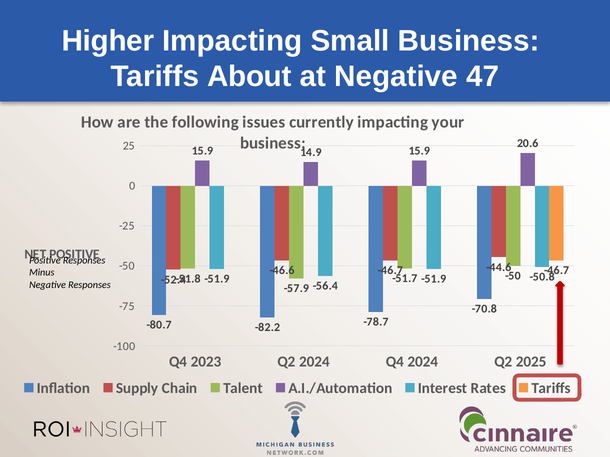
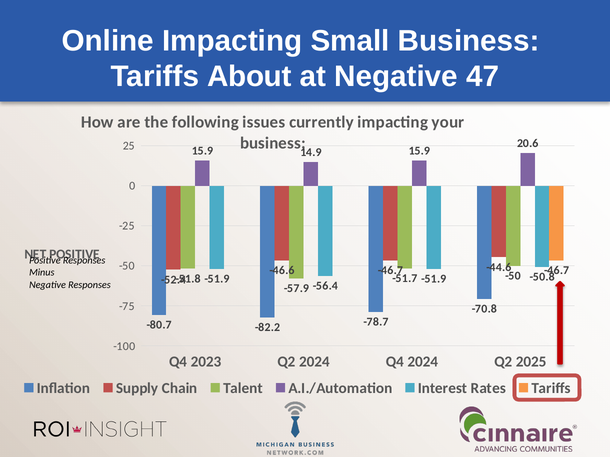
Higher: Higher -> Online
